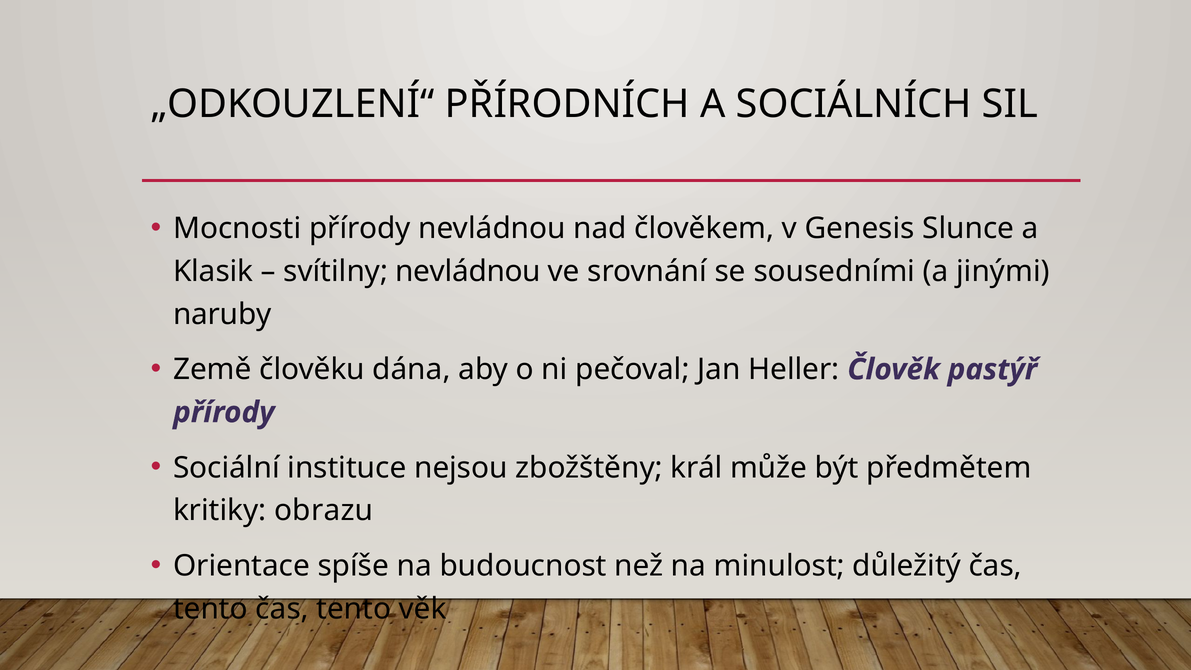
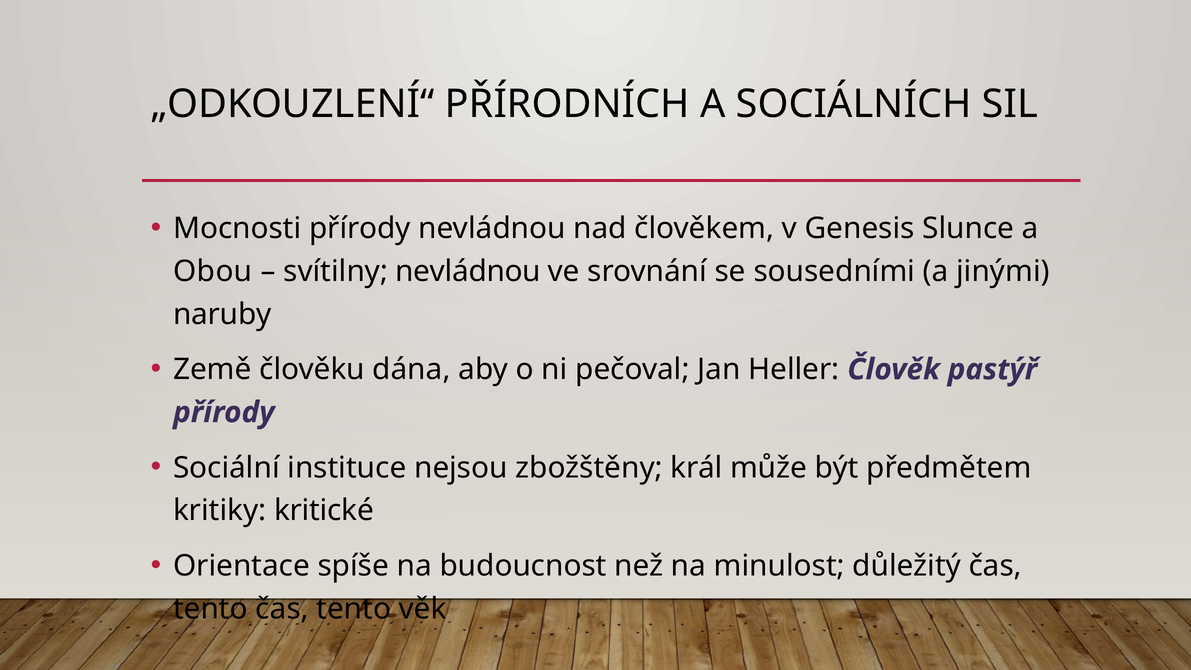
Klasik: Klasik -> Obou
obrazu: obrazu -> kritické
